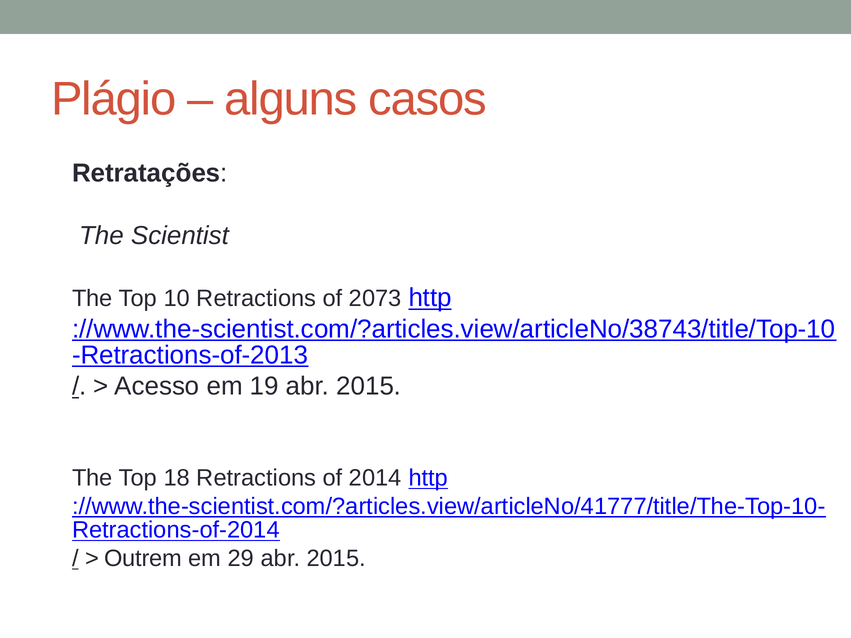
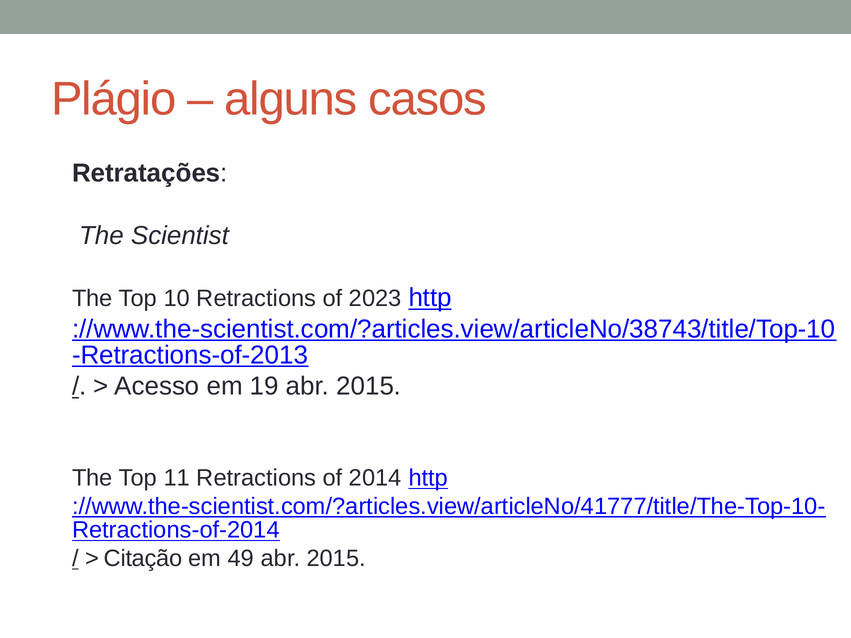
2073: 2073 -> 2023
18: 18 -> 11
Outrem: Outrem -> Citação
29: 29 -> 49
